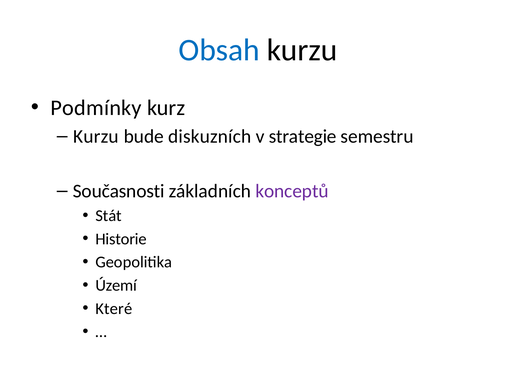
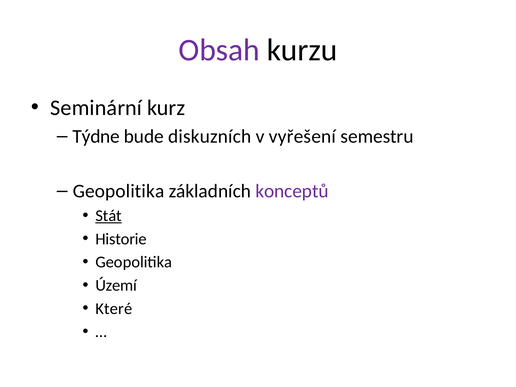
Obsah colour: blue -> purple
Podmínky: Podmínky -> Seminární
Kurzu at (96, 137): Kurzu -> Týdne
strategie: strategie -> vyřešení
Současnosti at (119, 191): Současnosti -> Geopolitika
Stát underline: none -> present
